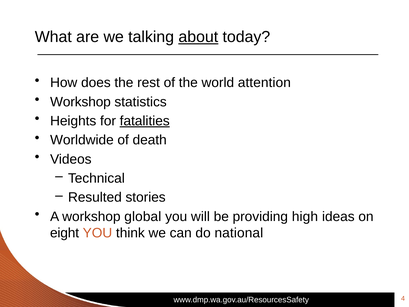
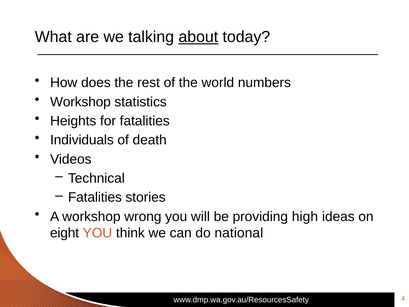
attention: attention -> numbers
fatalities at (145, 121) underline: present -> none
Worldwide: Worldwide -> Individuals
Resulted at (95, 197): Resulted -> Fatalities
global: global -> wrong
